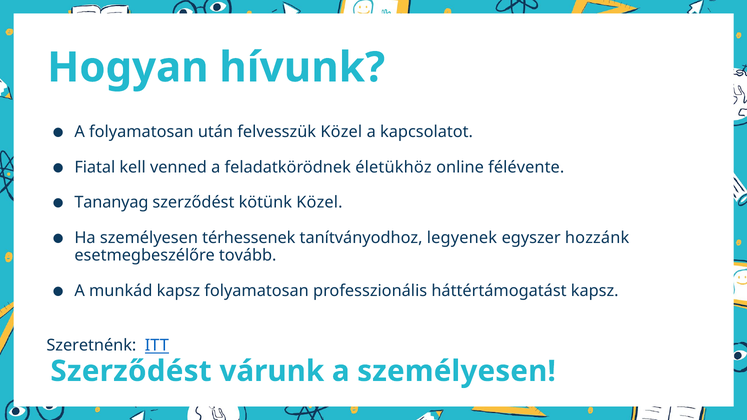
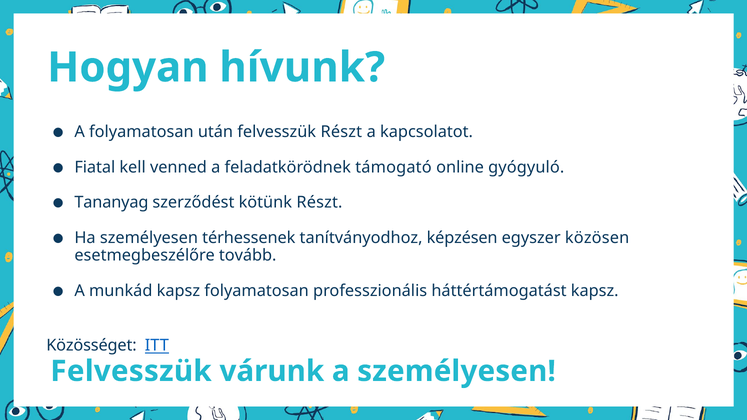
felvesszük Közel: Közel -> Részt
életükhöz: életükhöz -> támogató
félévente: félévente -> gyógyuló
kötünk Közel: Közel -> Részt
legyenek: legyenek -> képzésen
hozzánk: hozzánk -> közösen
Szeretnénk: Szeretnénk -> Közösséget
Szerződést at (131, 371): Szerződést -> Felvesszük
